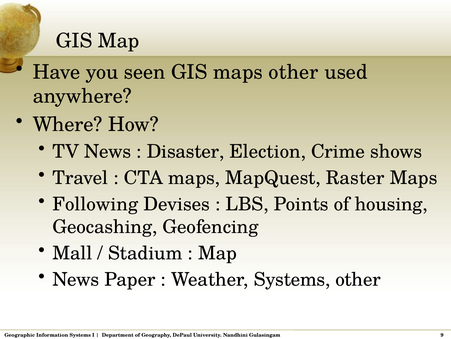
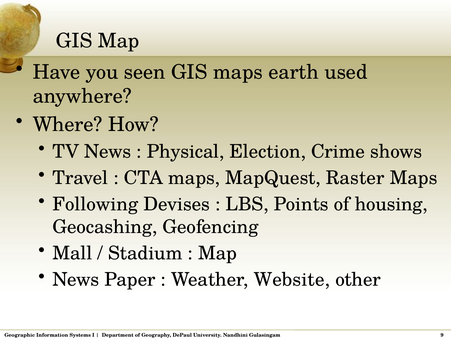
maps other: other -> earth
Disaster: Disaster -> Physical
Weather Systems: Systems -> Website
